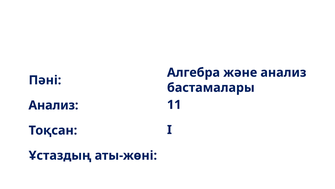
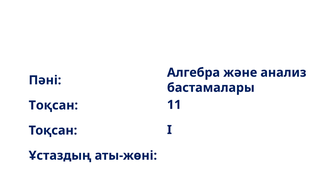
Анализ at (53, 105): Анализ -> Тоқсан
